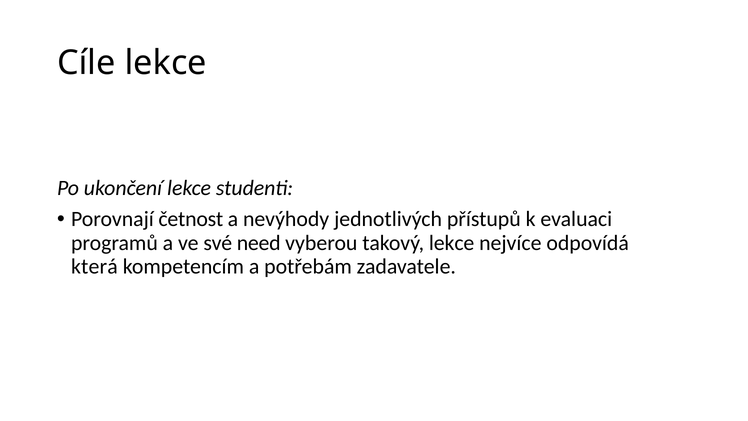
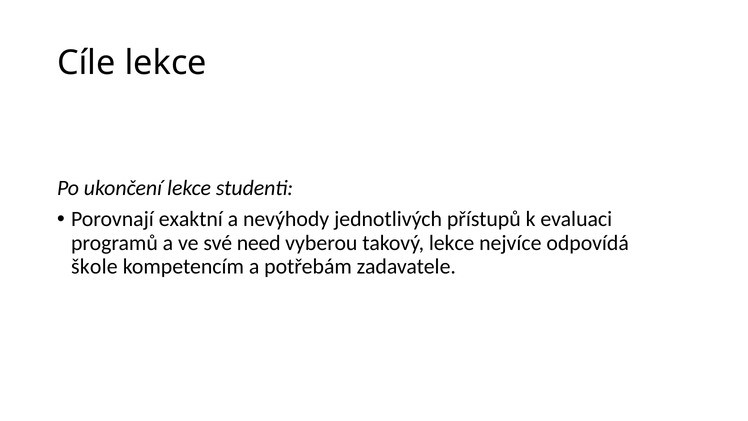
četnost: četnost -> exaktní
která: která -> škole
